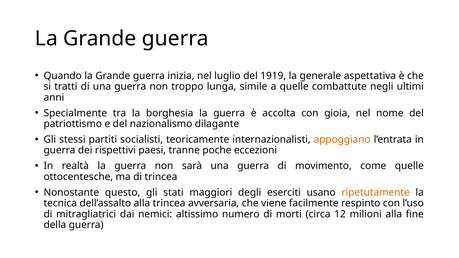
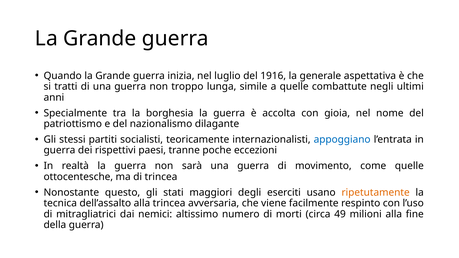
1919: 1919 -> 1916
appoggiano colour: orange -> blue
12: 12 -> 49
